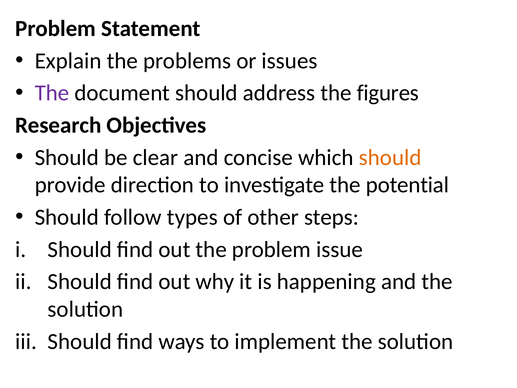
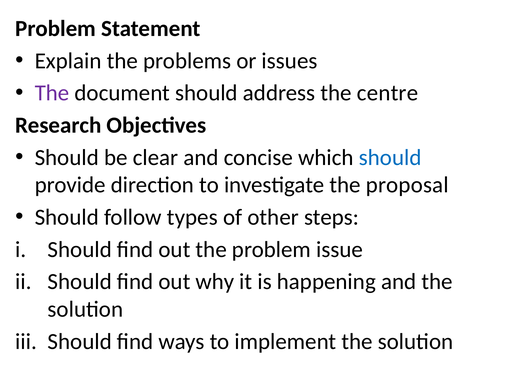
figures: figures -> centre
should at (390, 157) colour: orange -> blue
potential: potential -> proposal
